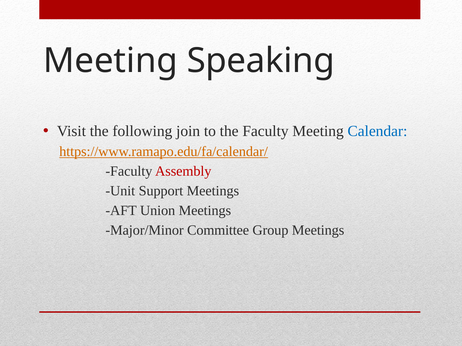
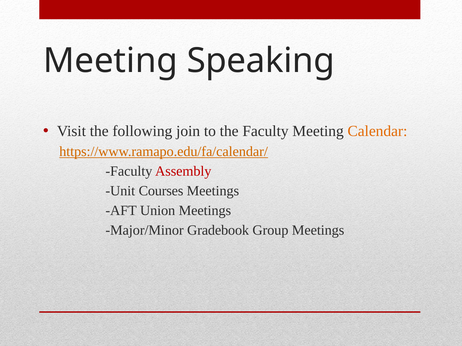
Calendar colour: blue -> orange
Support: Support -> Courses
Committee: Committee -> Gradebook
